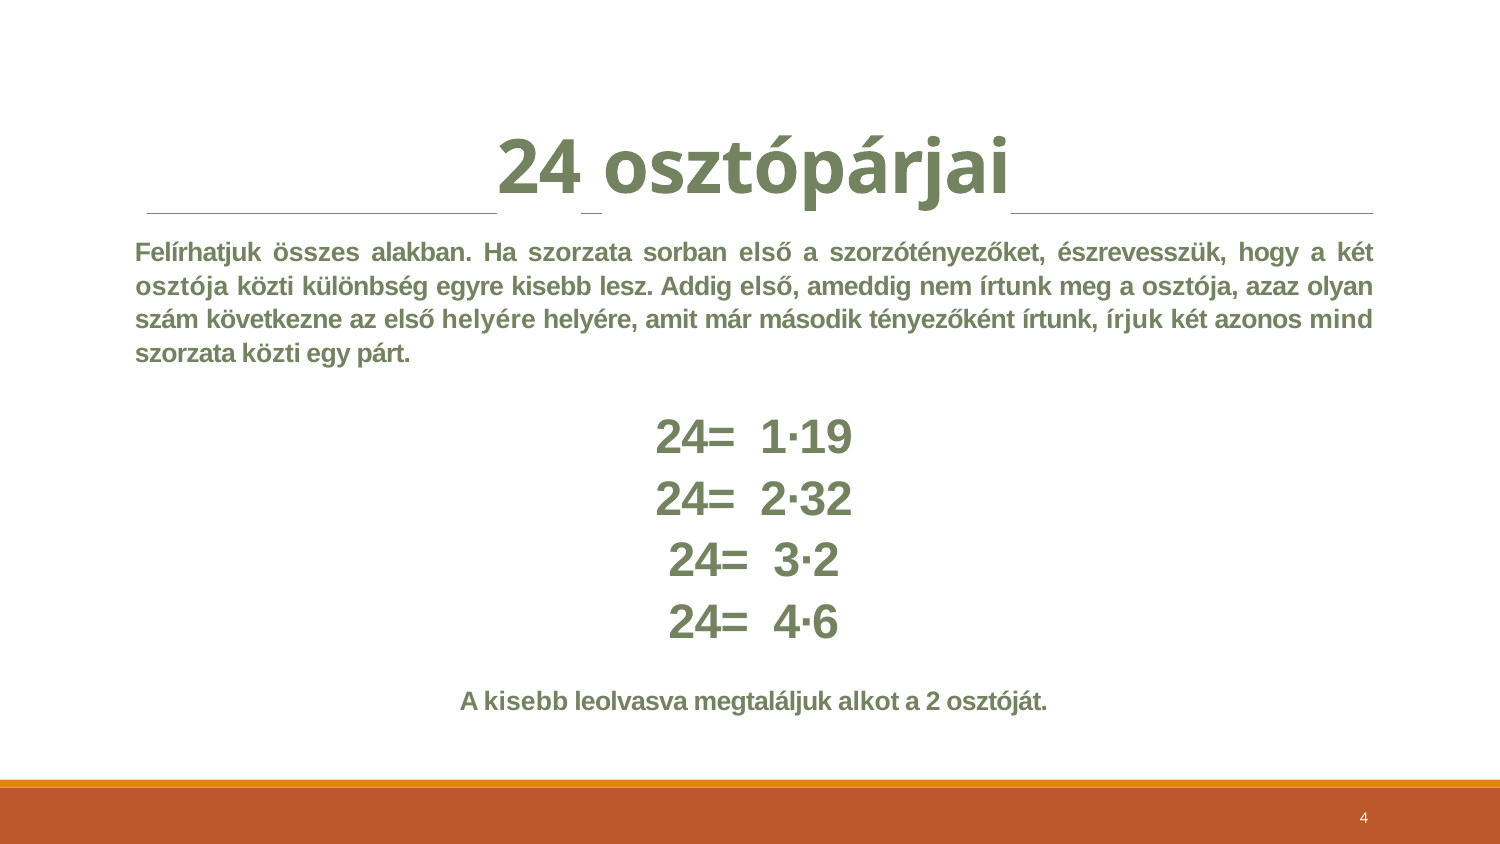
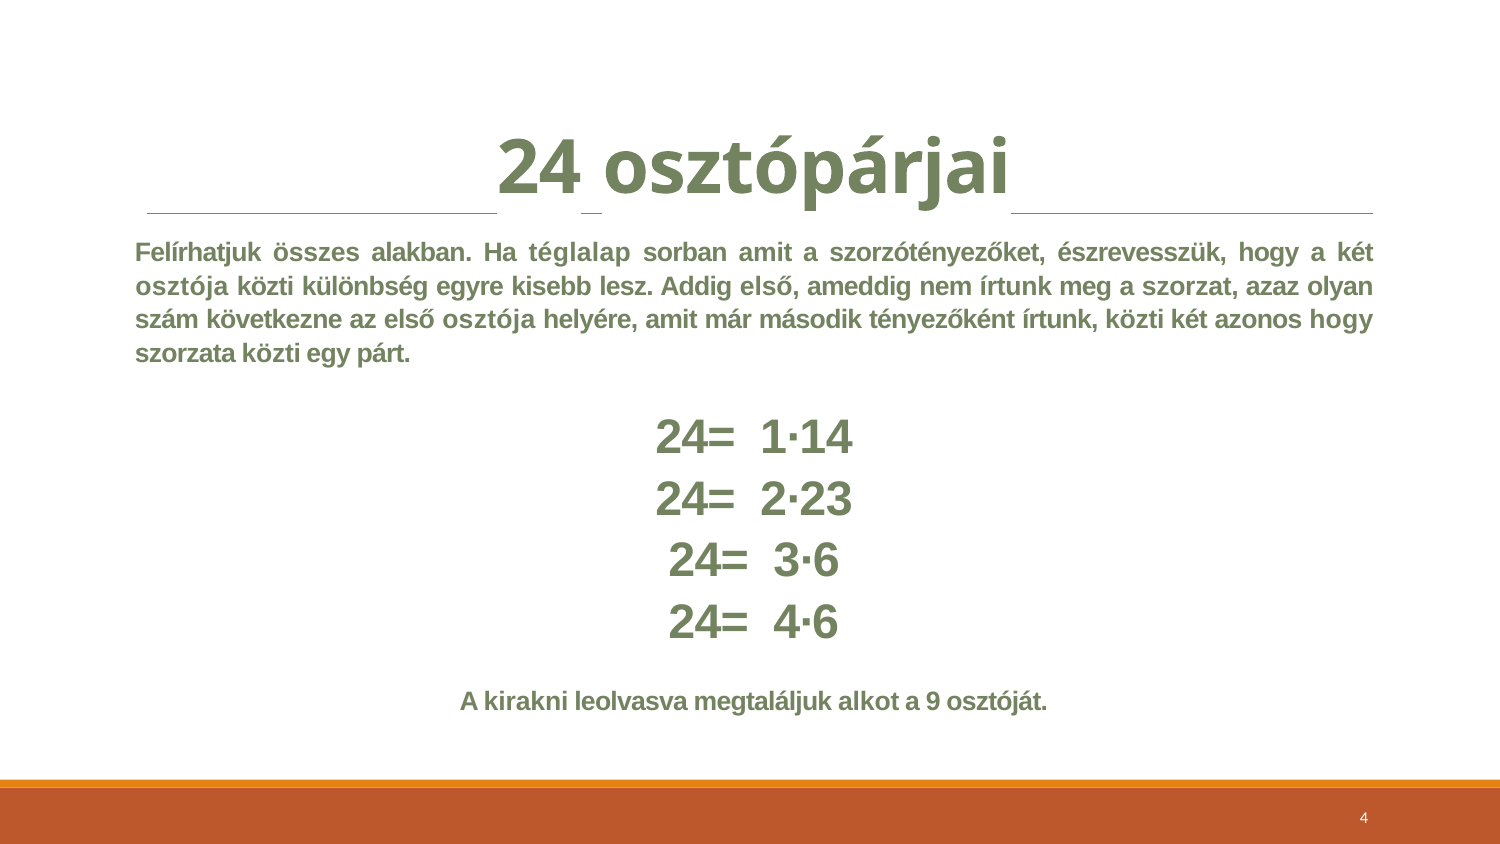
Ha szorzata: szorzata -> téglalap
sorban első: első -> amit
a osztója: osztója -> szorzat
első helyére: helyére -> osztója
írtunk írjuk: írjuk -> közti
azonos mind: mind -> hogy
1∙19: 1∙19 -> 1∙14
2∙32: 2∙32 -> 2∙23
3∙2: 3∙2 -> 3∙6
A kisebb: kisebb -> kirakni
2: 2 -> 9
